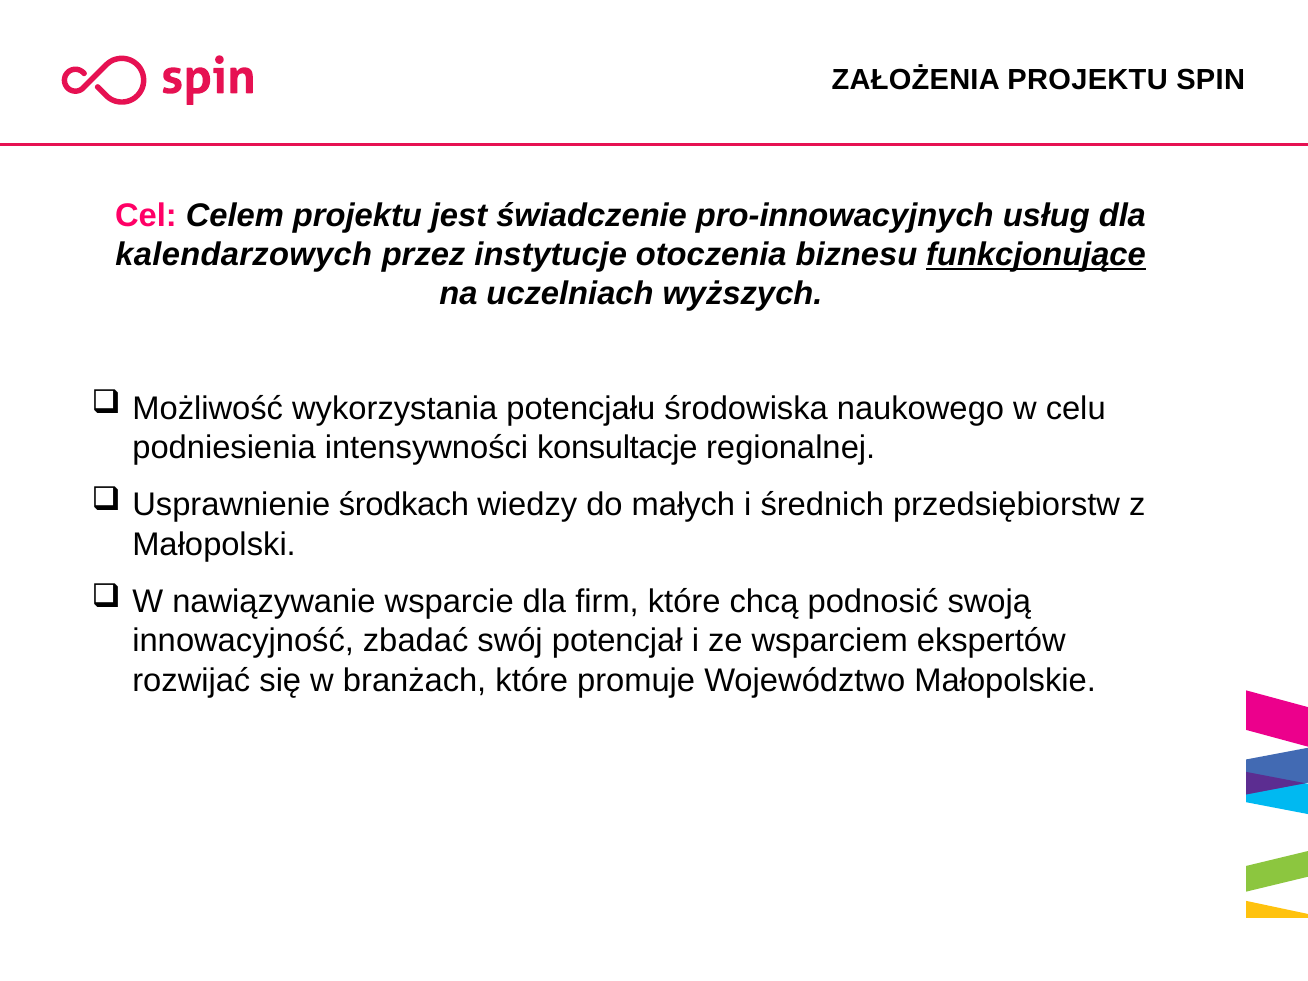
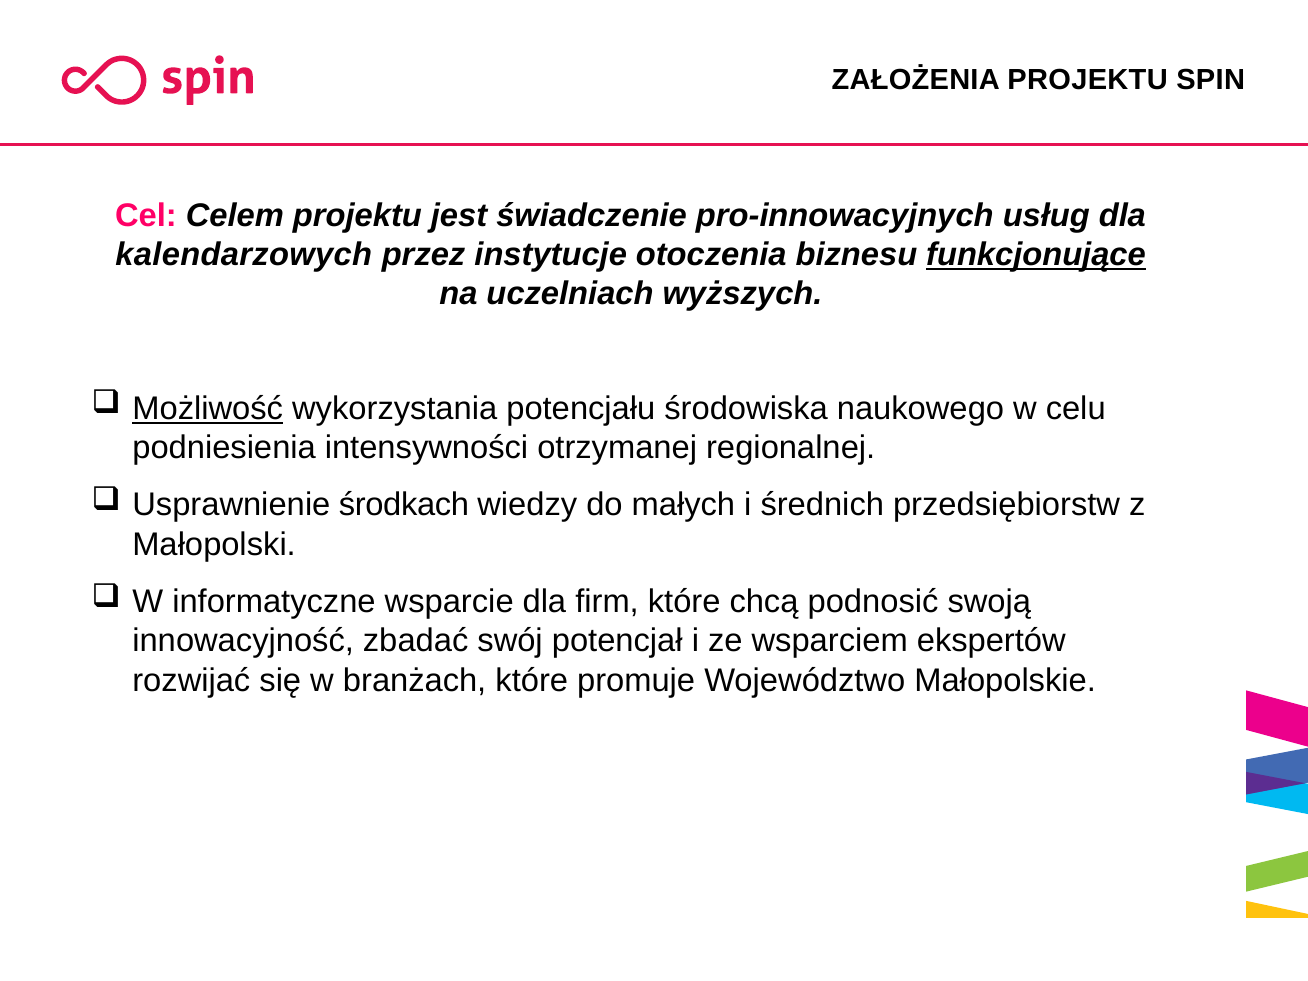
Możliwość underline: none -> present
konsultacje: konsultacje -> otrzymanej
nawiązywanie: nawiązywanie -> informatyczne
